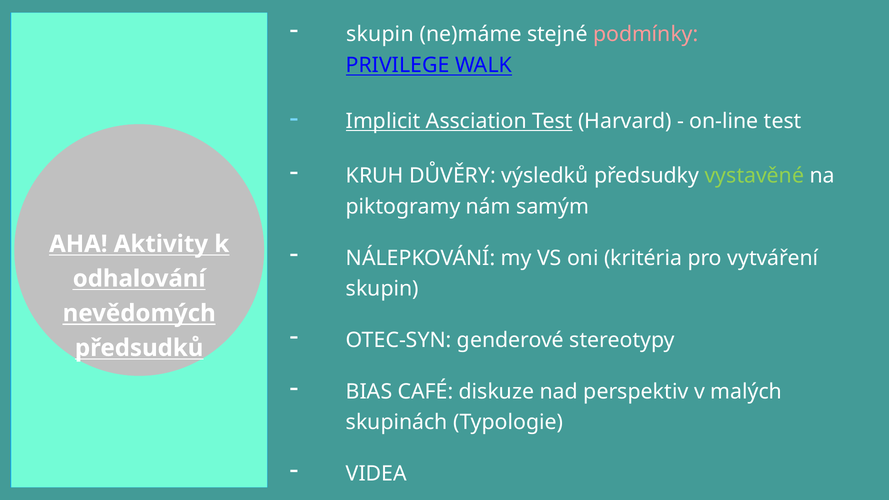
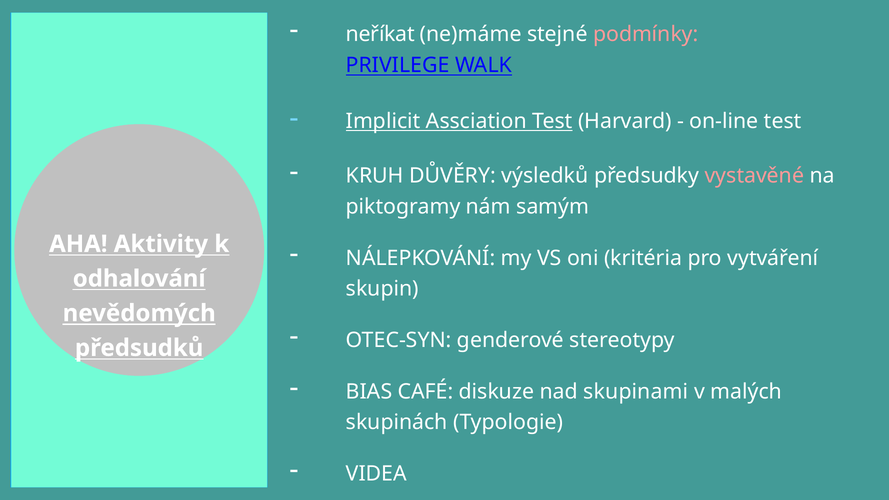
skupin at (380, 34): skupin -> neříkat
vystavěné colour: light green -> pink
perspektiv: perspektiv -> skupinami
